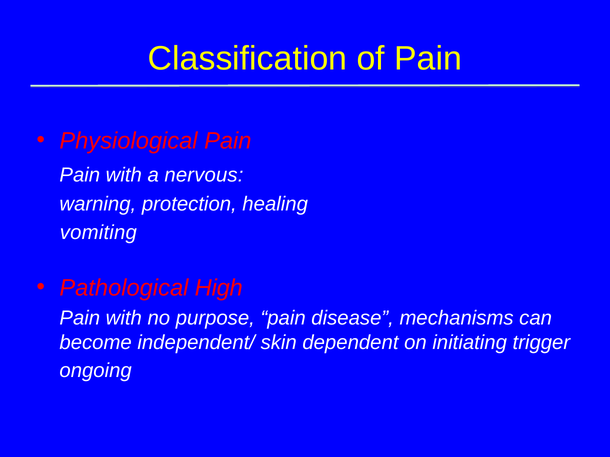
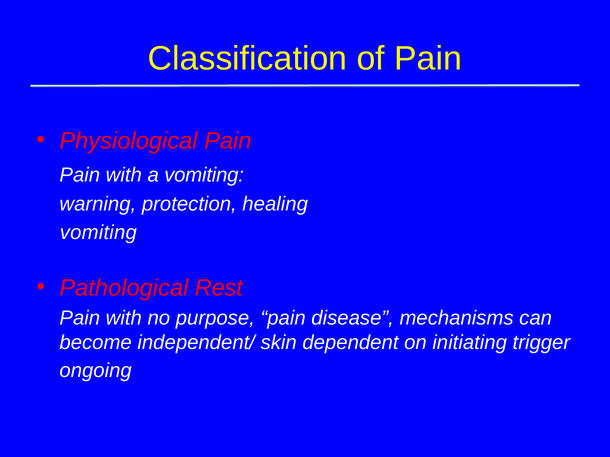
a nervous: nervous -> vomiting
High: High -> Rest
